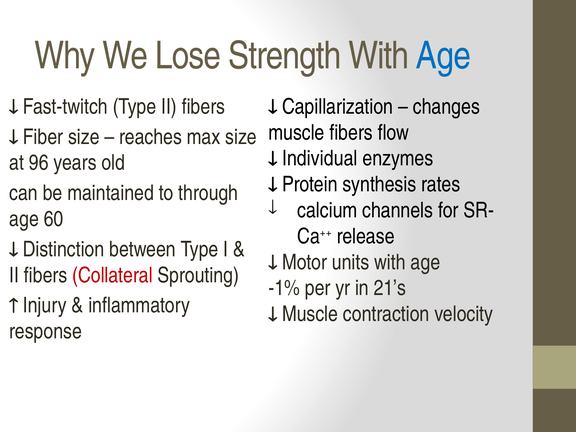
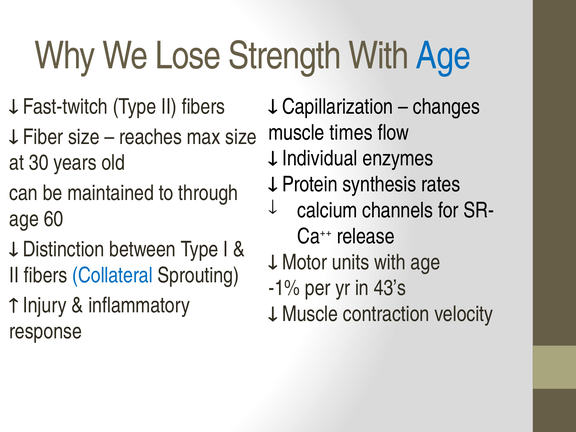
muscle fibers: fibers -> times
96: 96 -> 30
Collateral colour: red -> blue
21’s: 21’s -> 43’s
